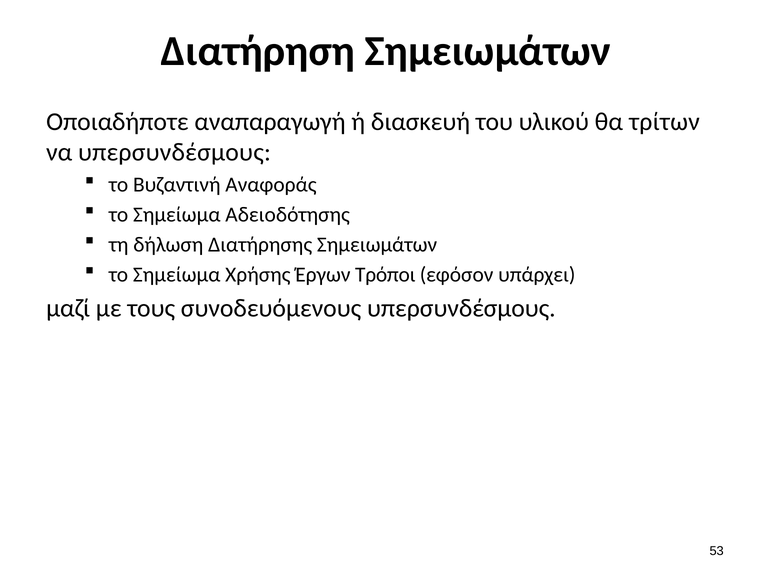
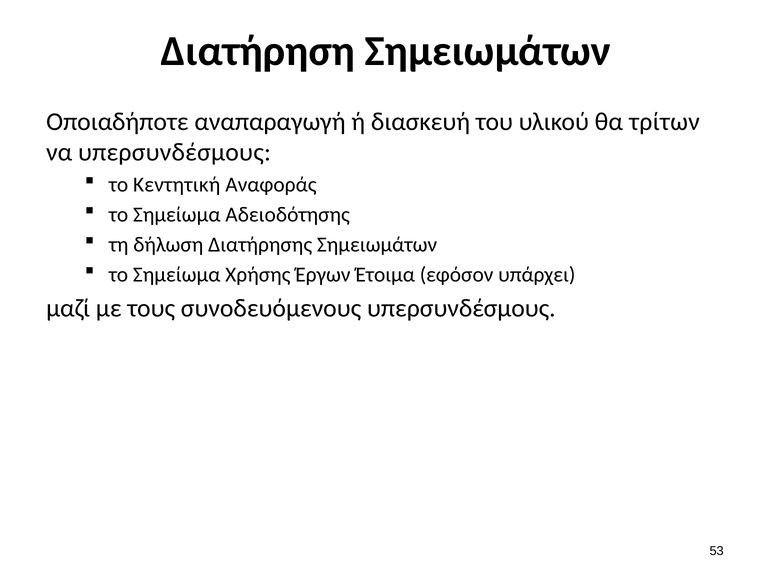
Βυζαντινή: Βυζαντινή -> Κεντητική
Τρόποι: Τρόποι -> Έτοιμα
